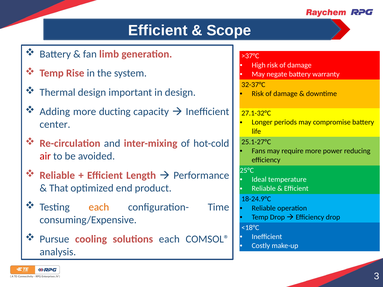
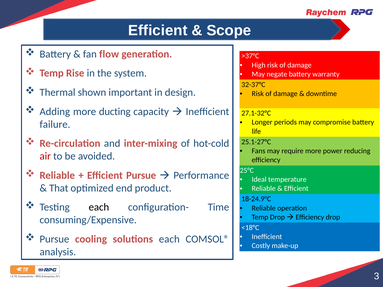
limb: limb -> flow
Thermal design: design -> shown
center: center -> failure
Efficient Length: Length -> Pursue
each at (99, 207) colour: orange -> black
